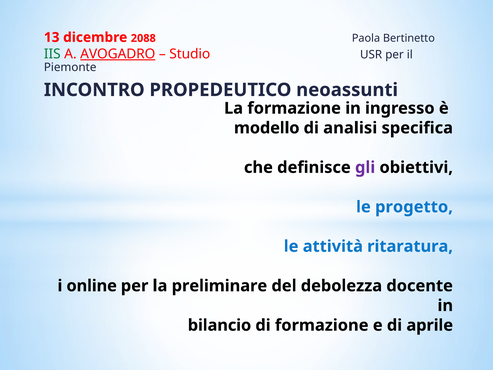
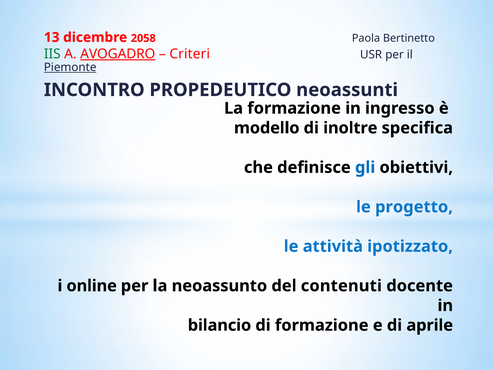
2088: 2088 -> 2058
Studio: Studio -> Criteri
Piemonte underline: none -> present
analisi: analisi -> inoltre
gli colour: purple -> blue
ritaratura: ritaratura -> ipotizzato
preliminare: preliminare -> neoassunto
debolezza: debolezza -> contenuti
